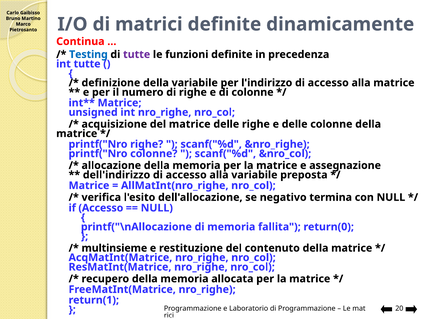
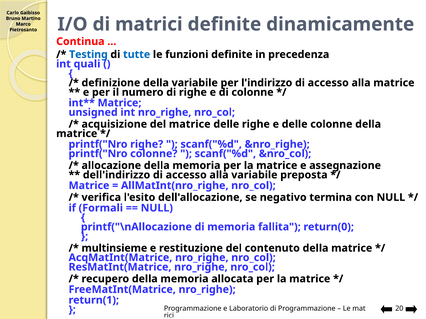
tutte at (137, 55) colour: purple -> blue
int tutte: tutte -> quali
if Accesso: Accesso -> Formali
